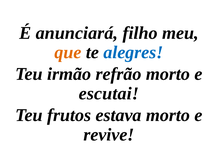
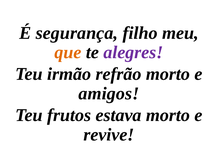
anunciará: anunciará -> segurança
alegres colour: blue -> purple
escutai: escutai -> amigos
